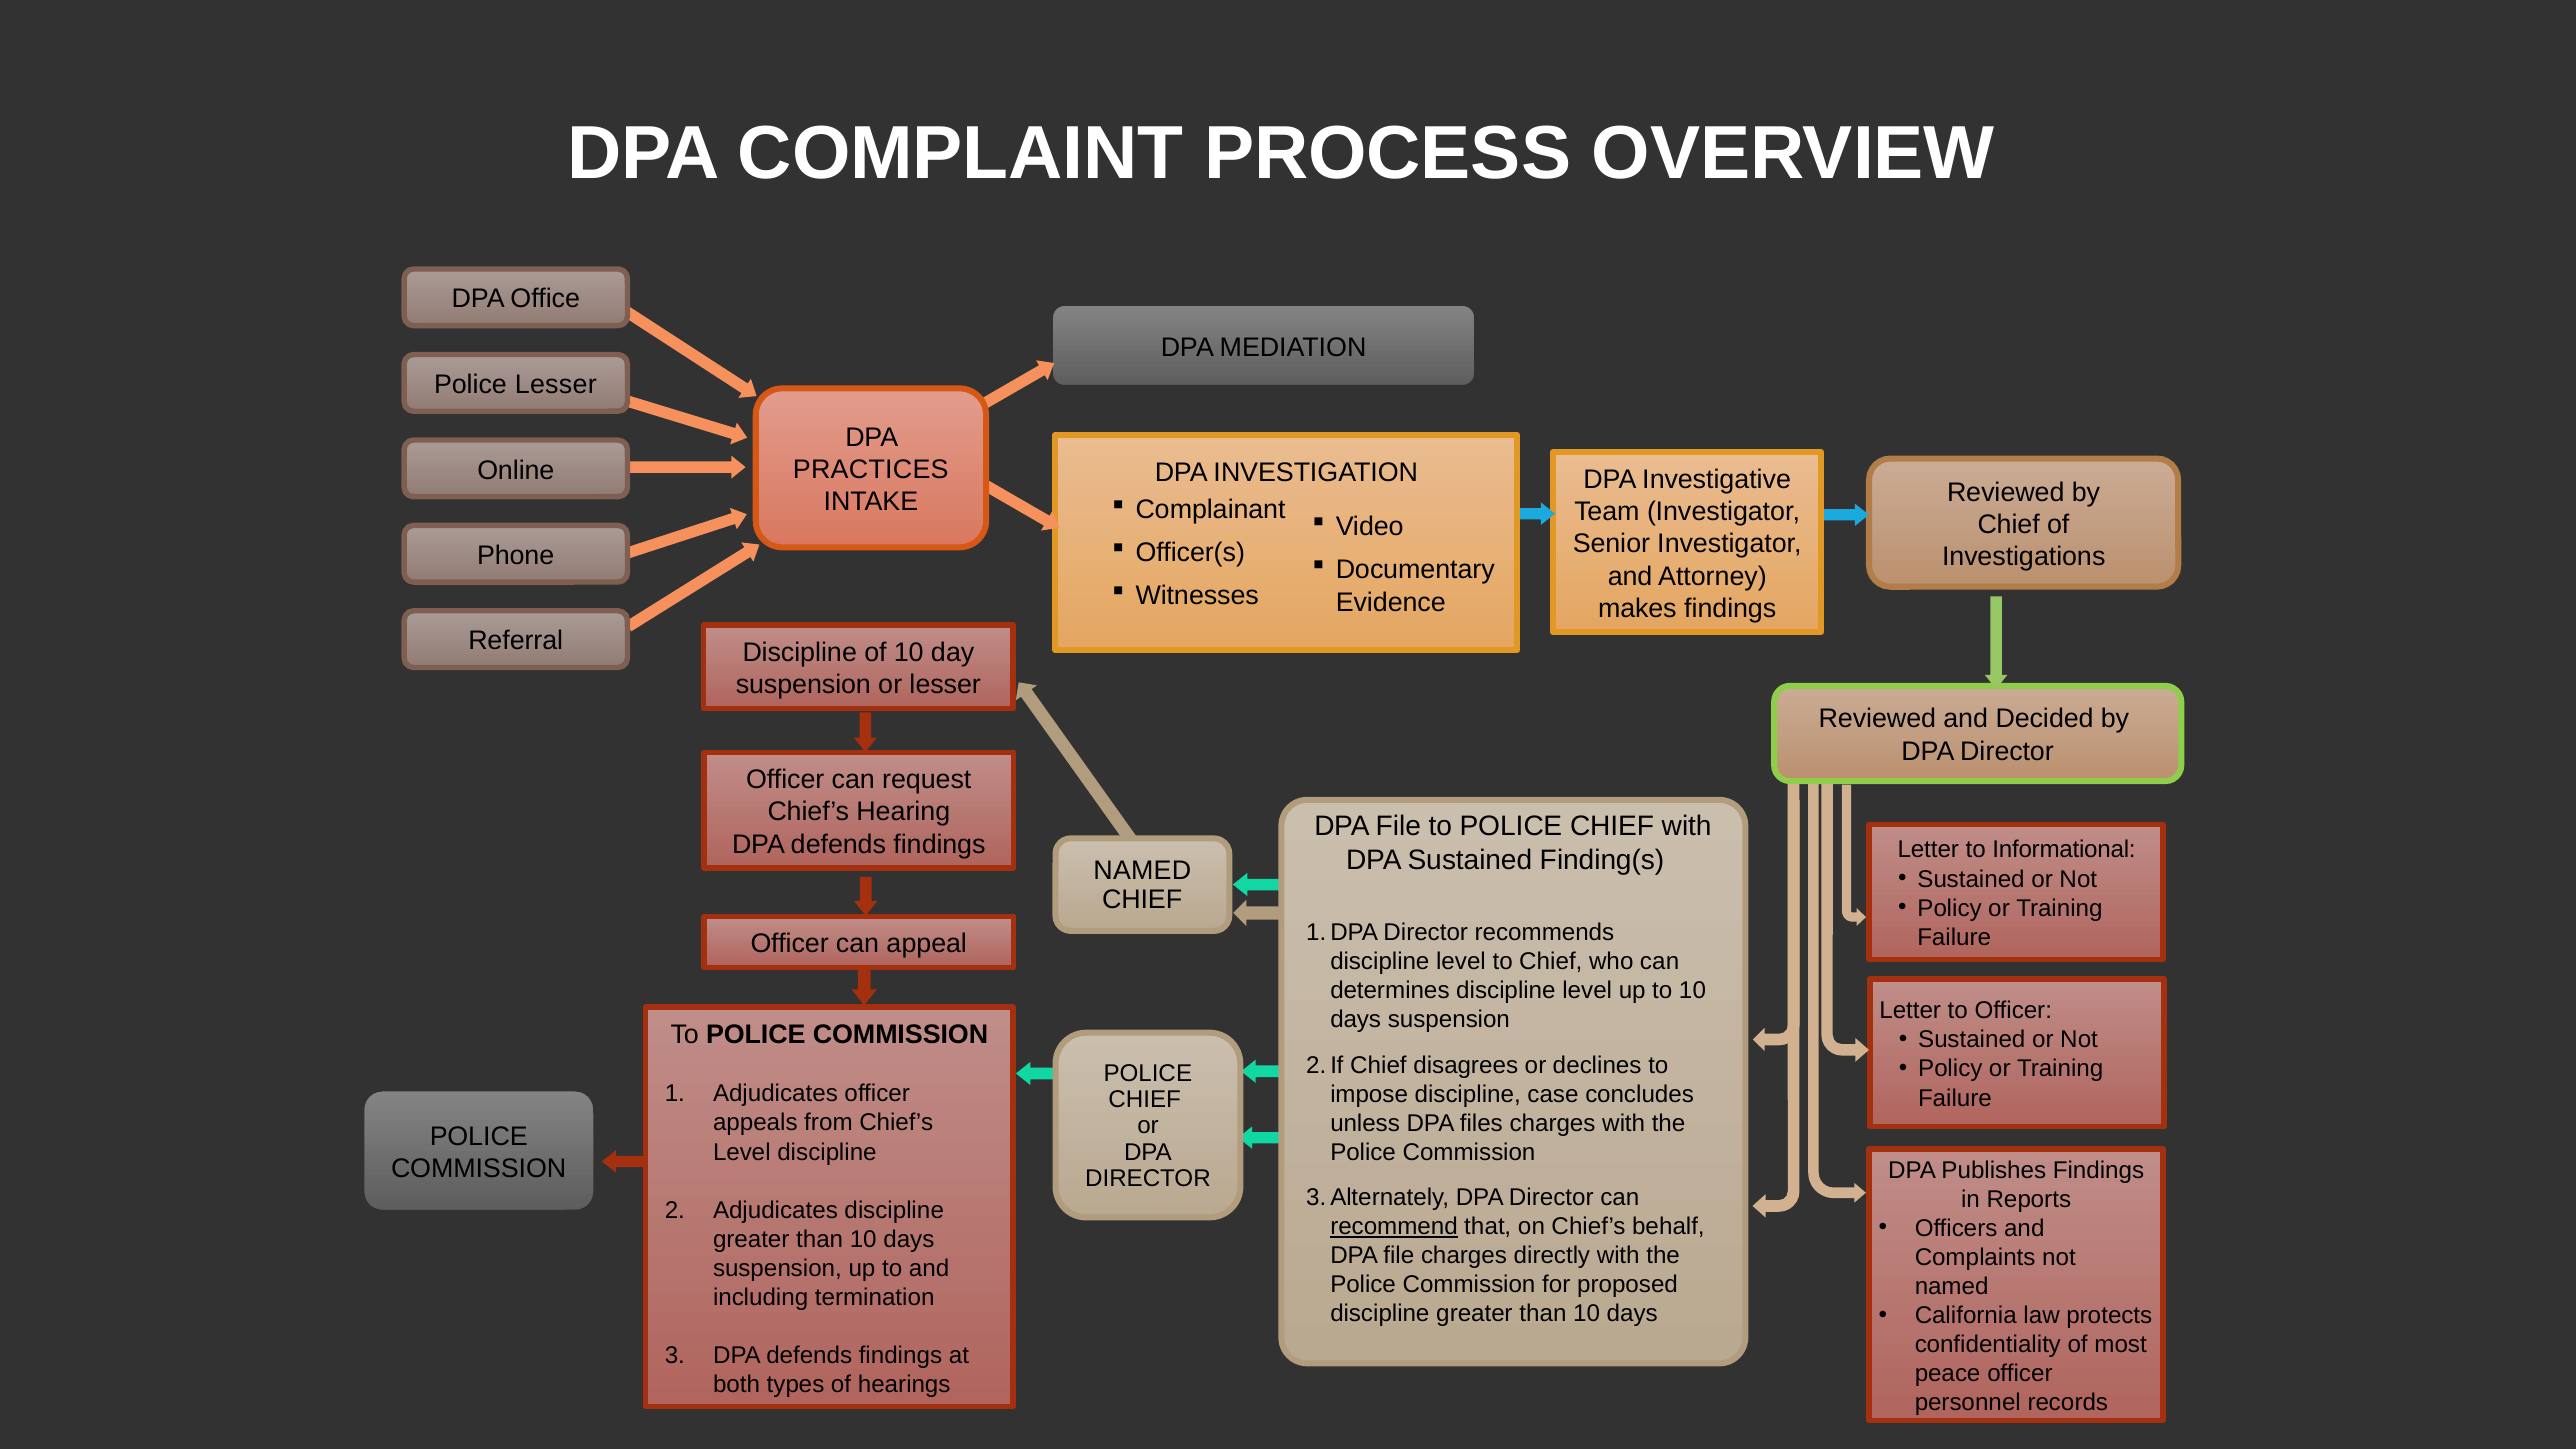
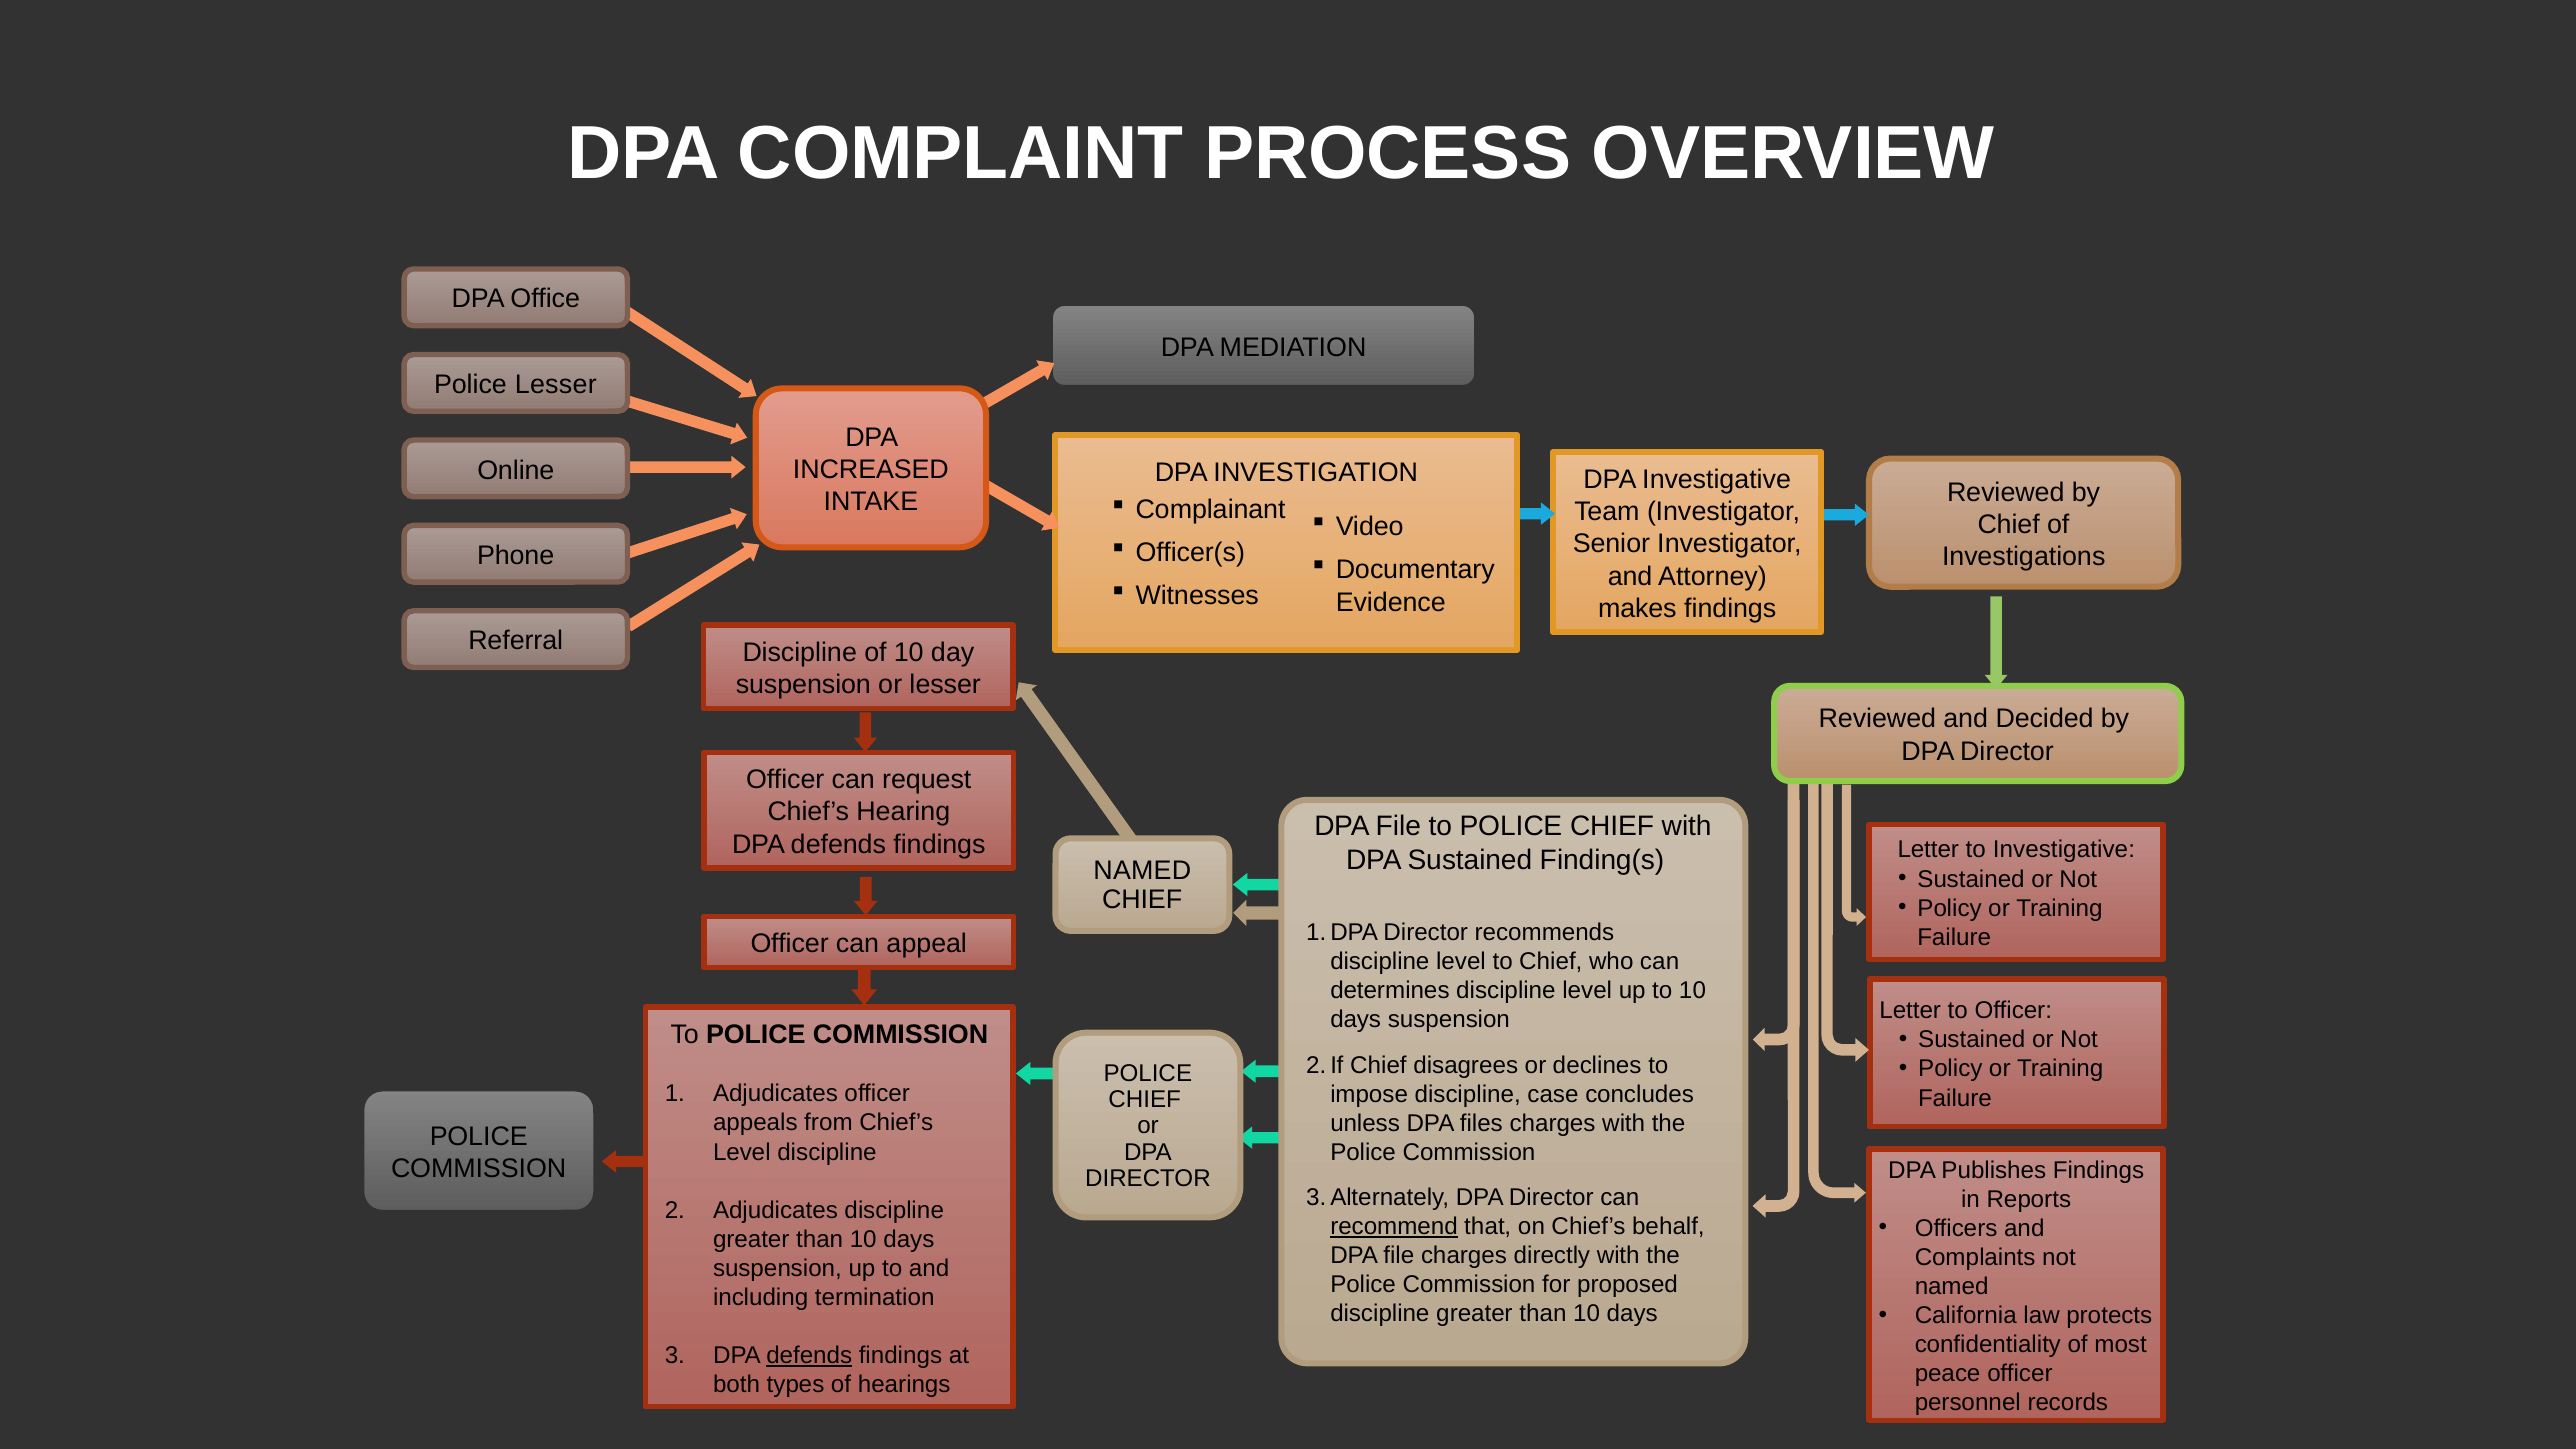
PRACTICES: PRACTICES -> INCREASED
to Informational: Informational -> Investigative
defends at (809, 1355) underline: none -> present
